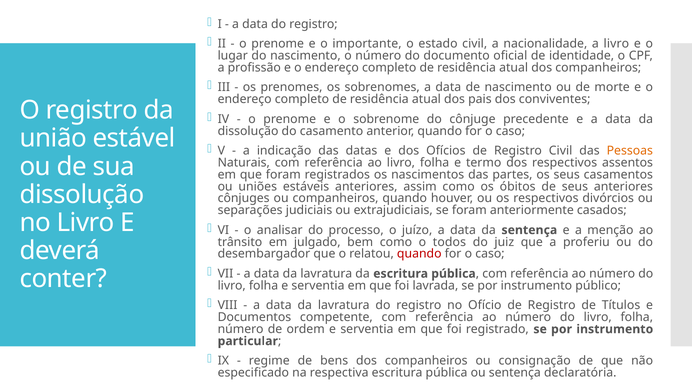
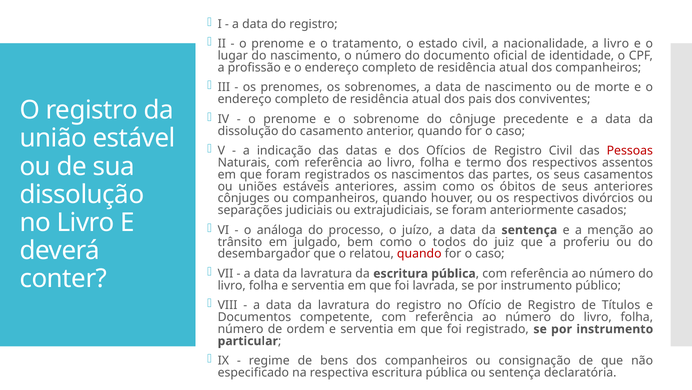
importante: importante -> tratamento
Pessoas colour: orange -> red
analisar: analisar -> análoga
